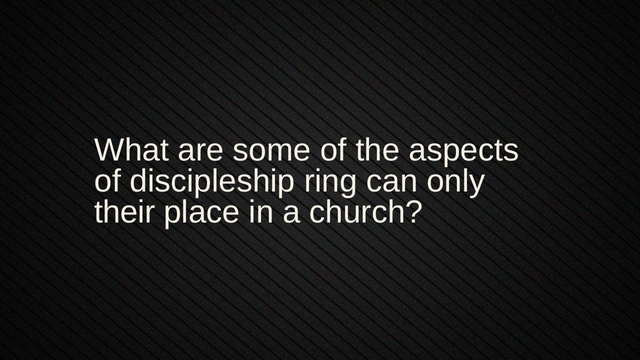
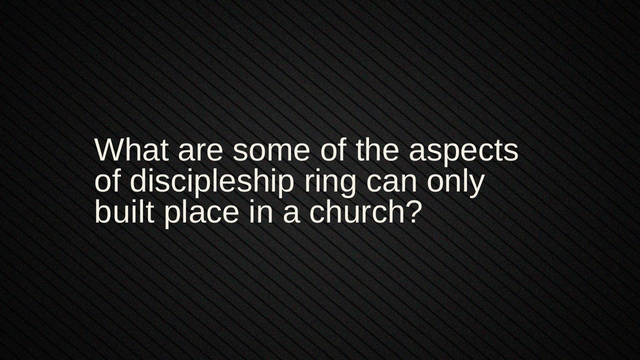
their: their -> built
